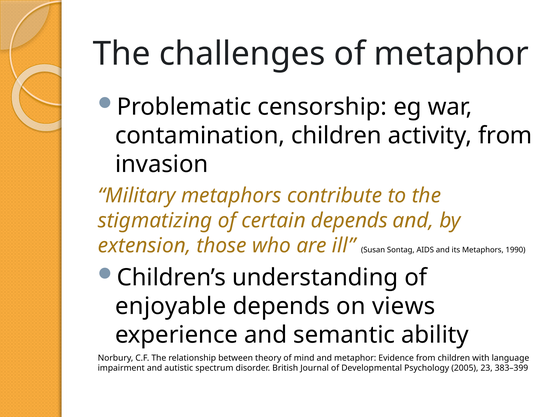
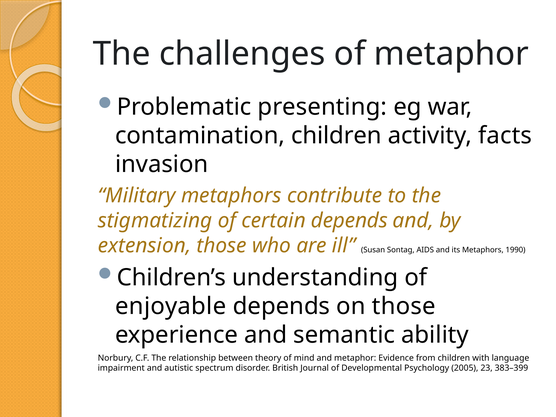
censorship: censorship -> presenting
activity from: from -> facts
on views: views -> those
